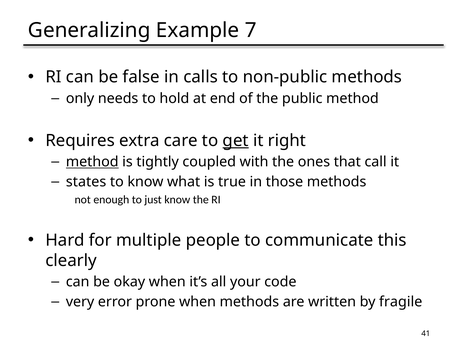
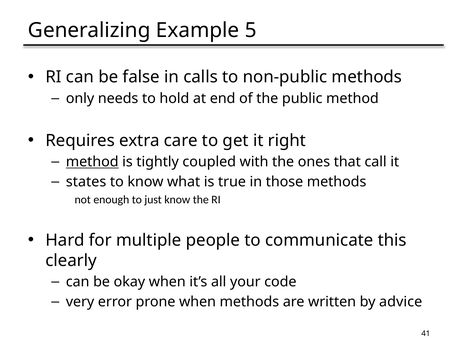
7: 7 -> 5
get underline: present -> none
fragile: fragile -> advice
